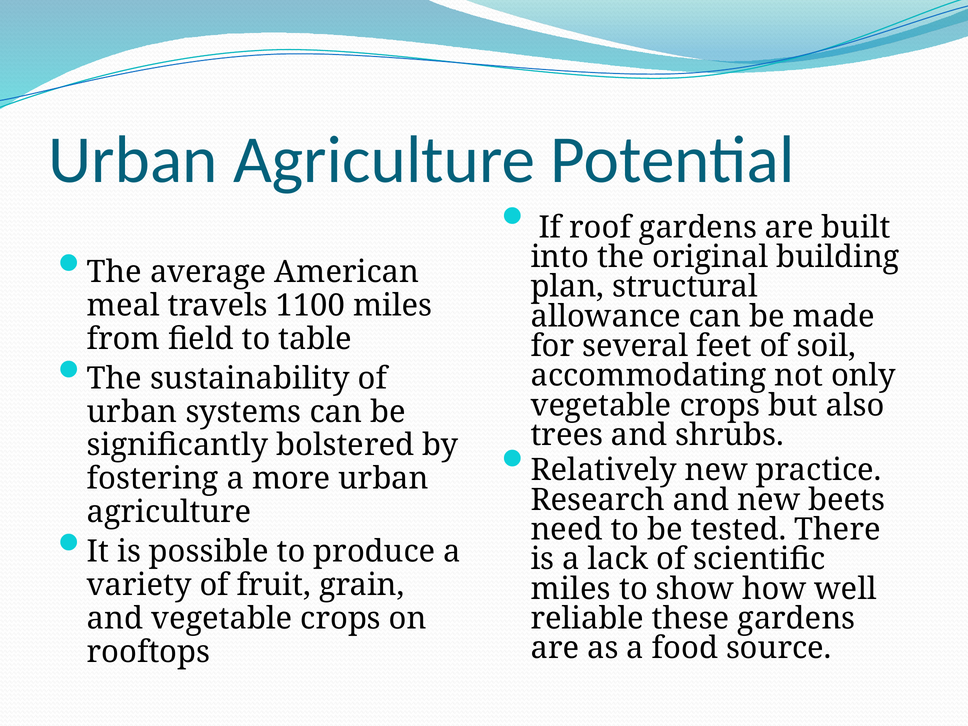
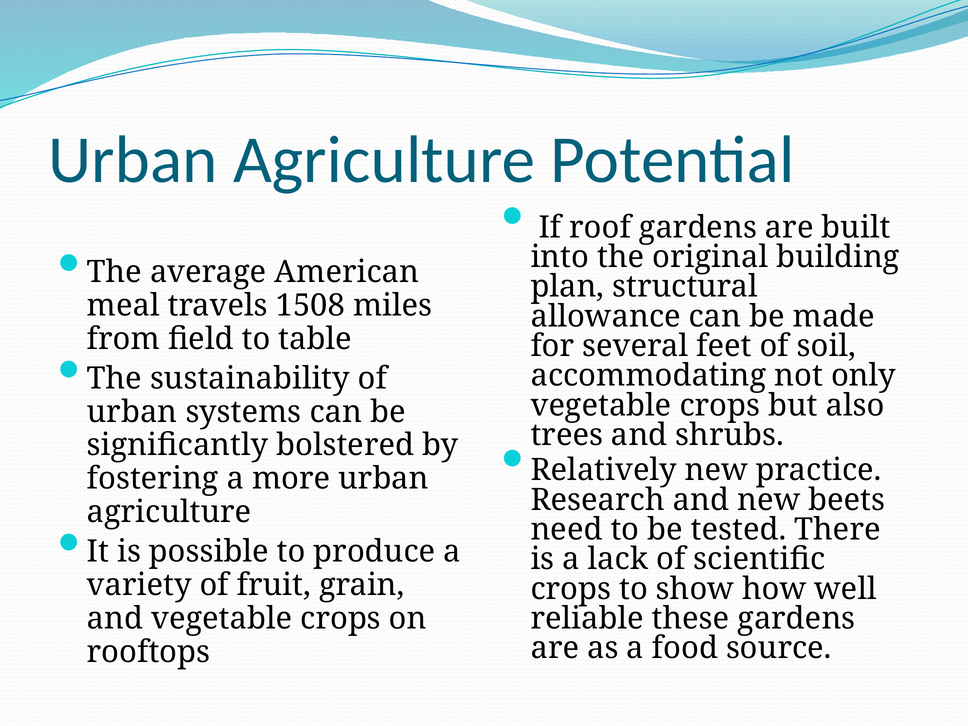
1100: 1100 -> 1508
miles at (571, 589): miles -> crops
